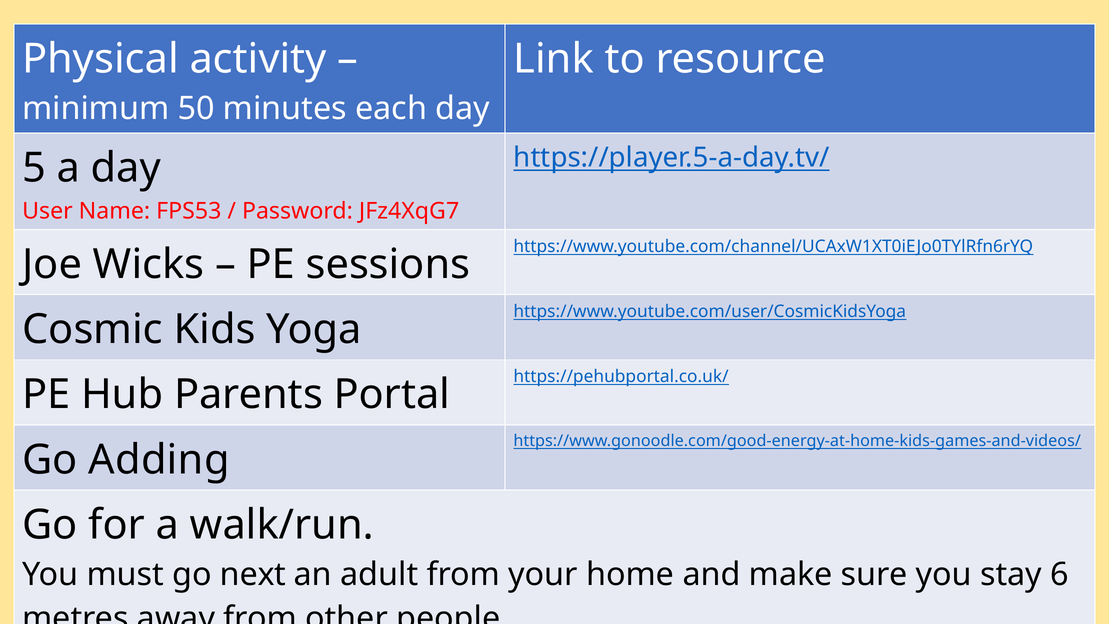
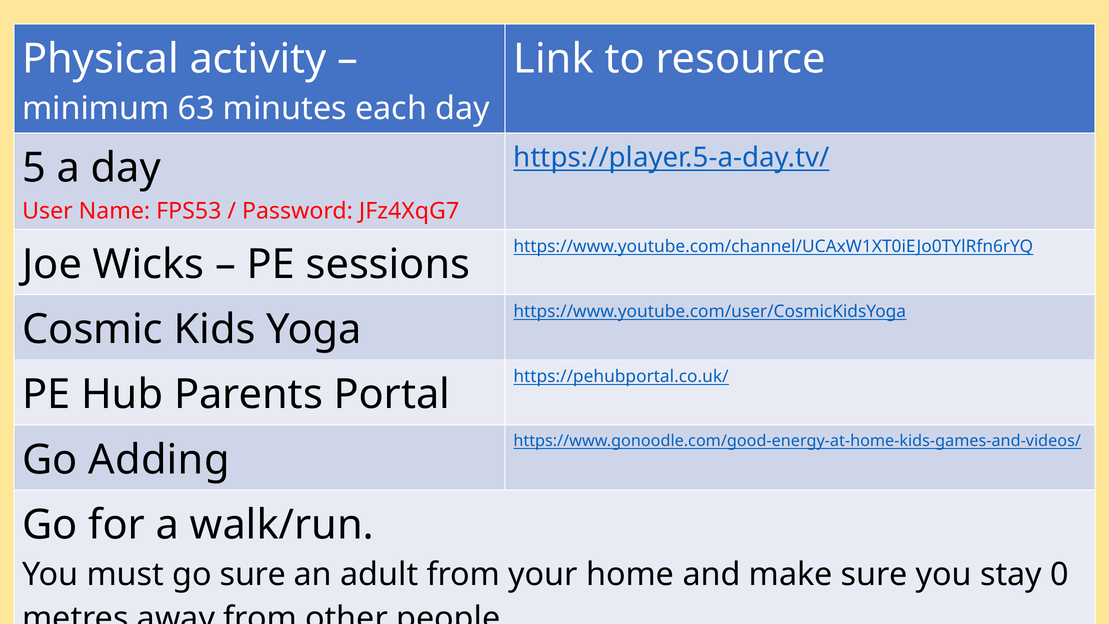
50: 50 -> 63
go next: next -> sure
6: 6 -> 0
